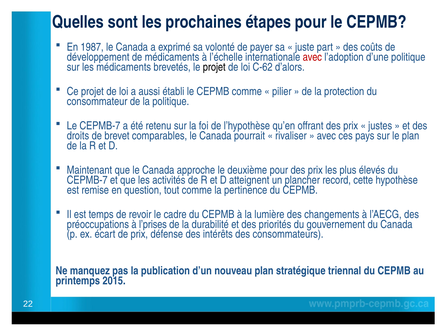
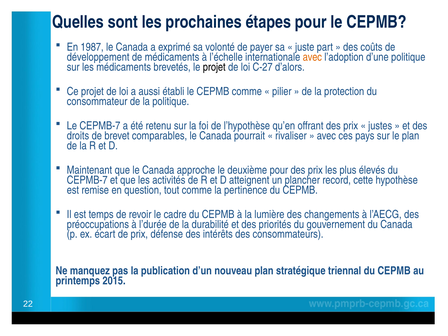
avec at (312, 57) colour: red -> orange
C-62: C-62 -> C-27
l’prises: l’prises -> l’durée
